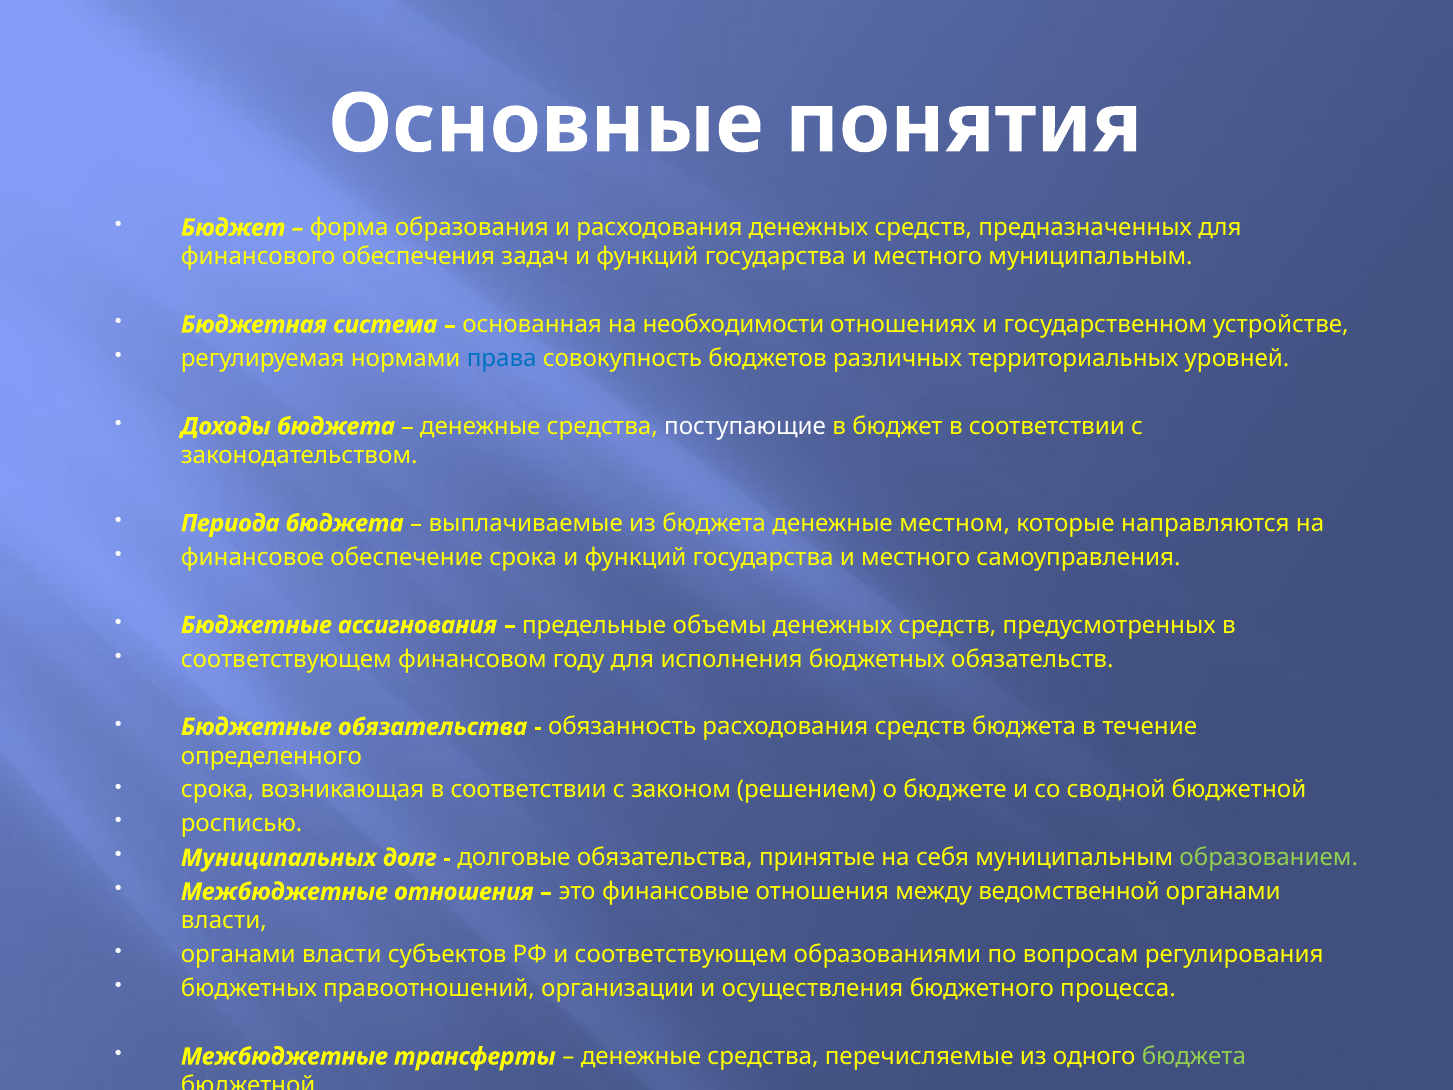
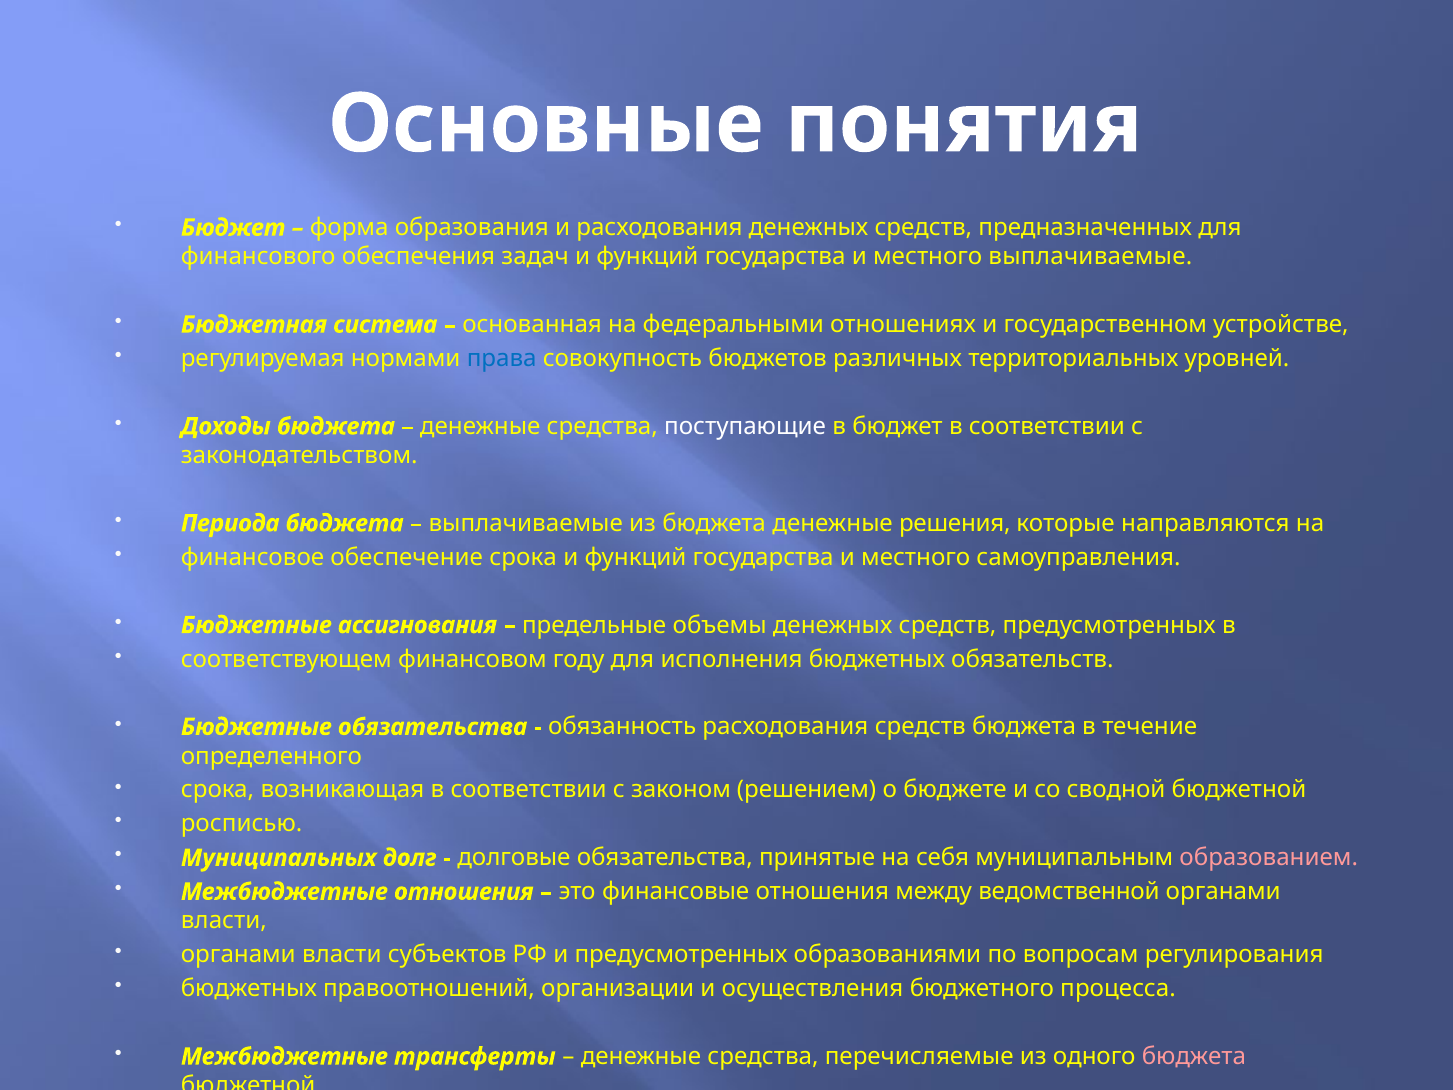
местного муниципальным: муниципальным -> выплачиваемые
необходимости: необходимости -> федеральными
местном: местном -> решения
образованием colour: light green -> pink
и соответствующем: соответствующем -> предусмотренных
бюджета at (1194, 1056) colour: light green -> pink
